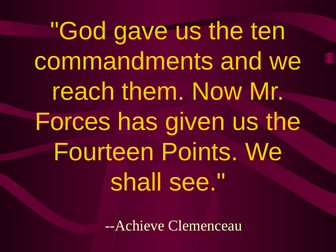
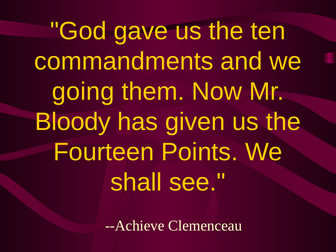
reach: reach -> going
Forces: Forces -> Bloody
